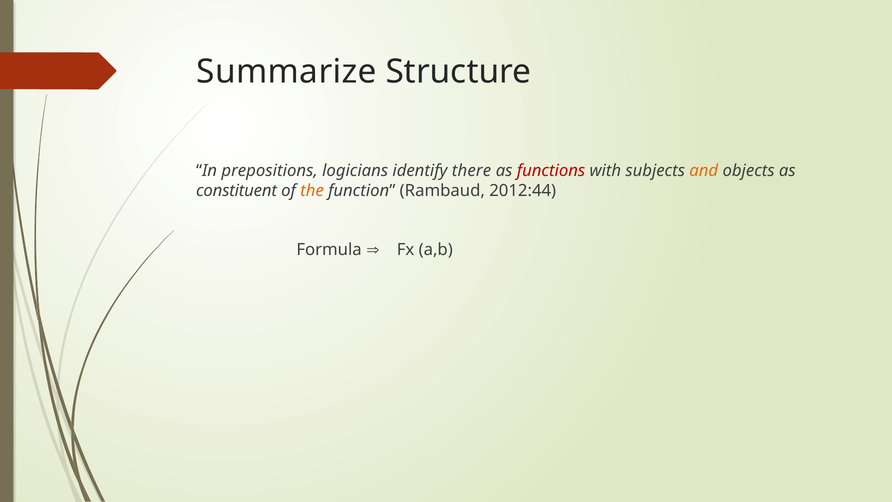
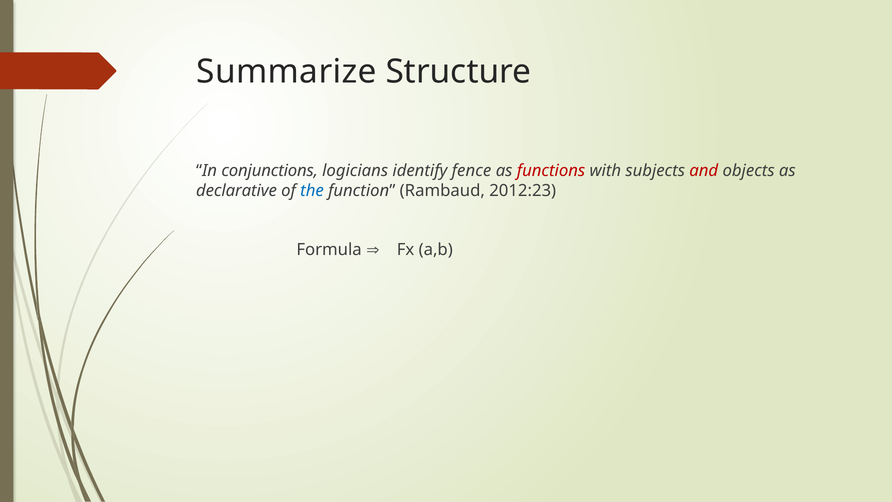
prepositions: prepositions -> conjunctions
there: there -> fence
and colour: orange -> red
constituent: constituent -> declarative
the colour: orange -> blue
2012:44: 2012:44 -> 2012:23
